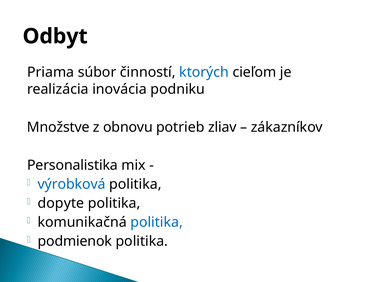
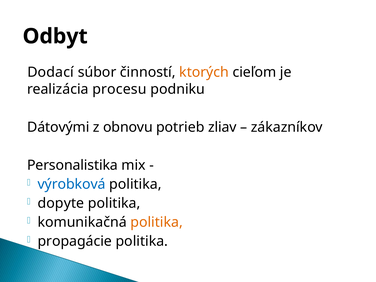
Priama: Priama -> Dodací
ktorých colour: blue -> orange
inovácia: inovácia -> procesu
Množstve: Množstve -> Dátovými
politika at (157, 222) colour: blue -> orange
podmienok: podmienok -> propagácie
